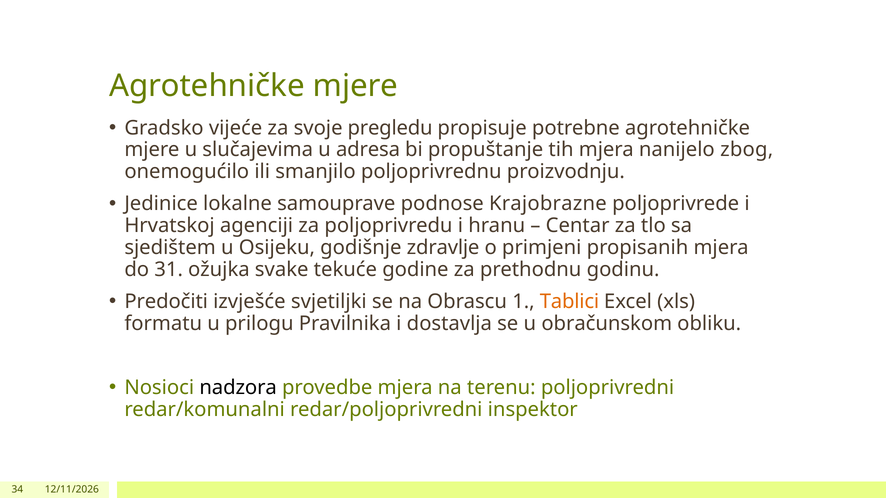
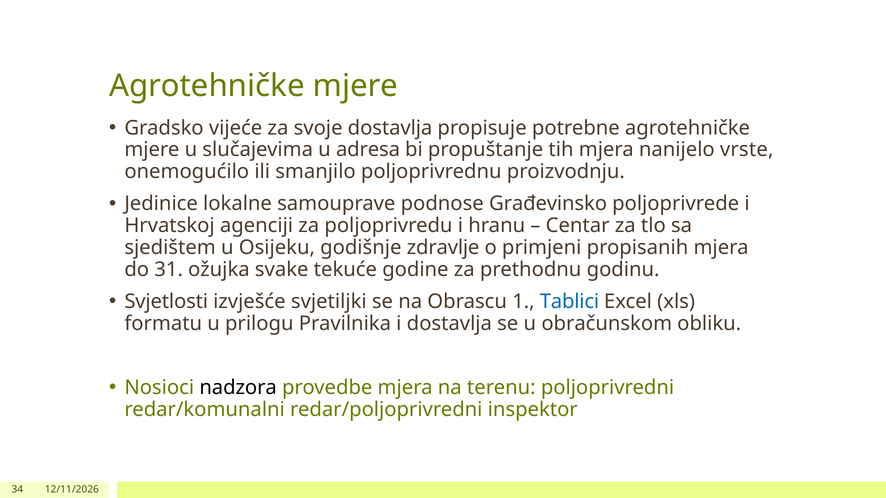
svoje pregledu: pregledu -> dostavlja
zbog: zbog -> vrste
Krajobrazne: Krajobrazne -> Građevinsko
Predočiti: Predočiti -> Svjetlosti
Tablici colour: orange -> blue
